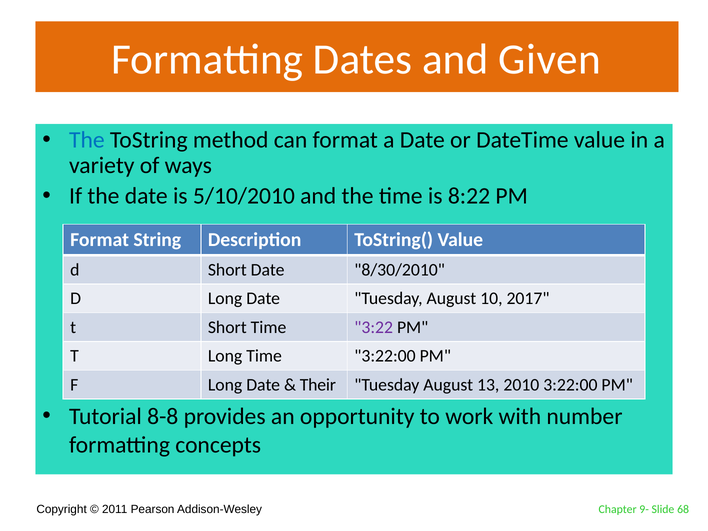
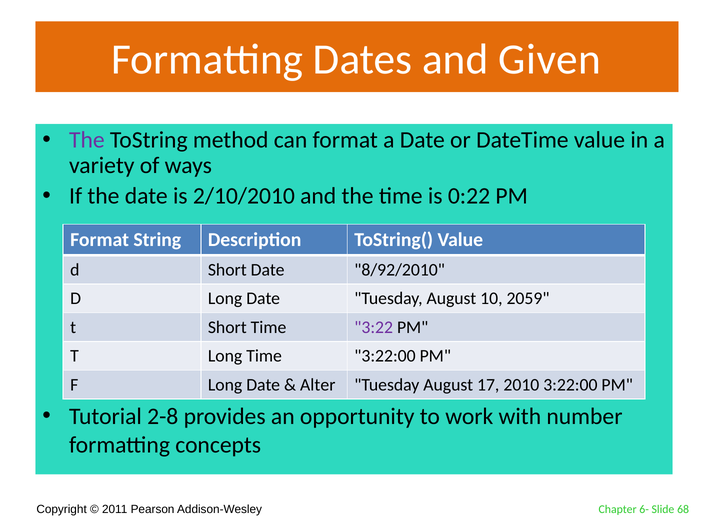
The at (87, 140) colour: blue -> purple
5/10/2010: 5/10/2010 -> 2/10/2010
8:22: 8:22 -> 0:22
8/30/2010: 8/30/2010 -> 8/92/2010
2017: 2017 -> 2059
Their: Their -> Alter
13: 13 -> 17
8-8: 8-8 -> 2-8
9-: 9- -> 6-
